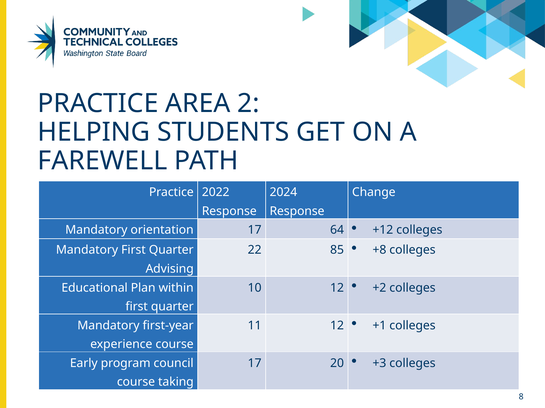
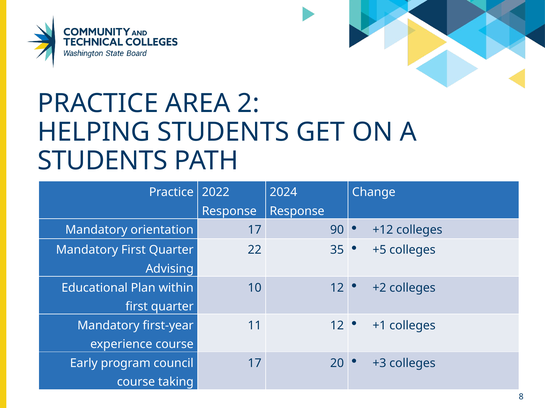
FAREWELL at (102, 161): FAREWELL -> STUDENTS
64: 64 -> 90
85: 85 -> 35
+8: +8 -> +5
